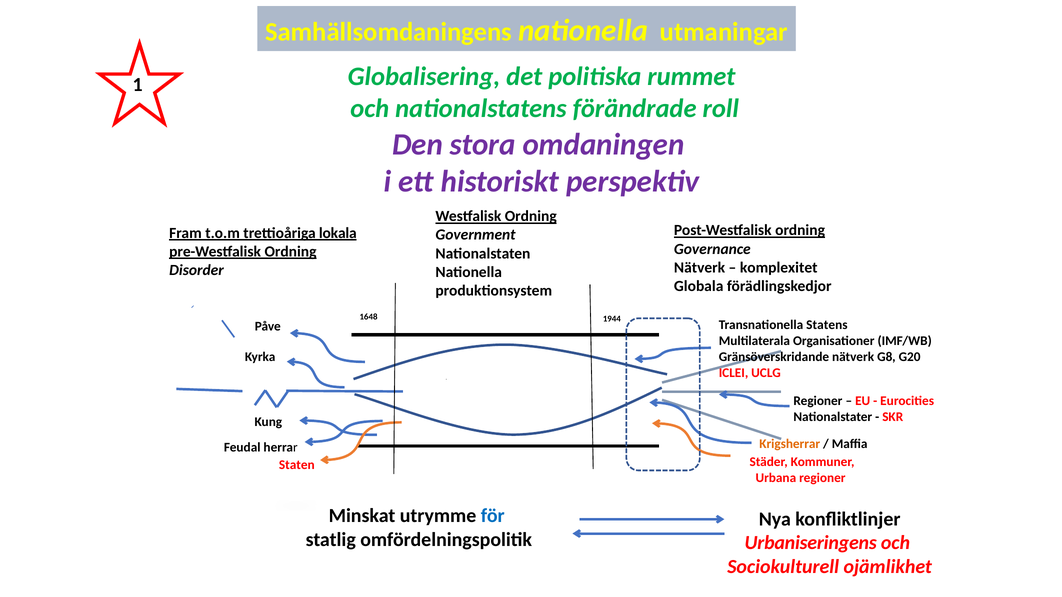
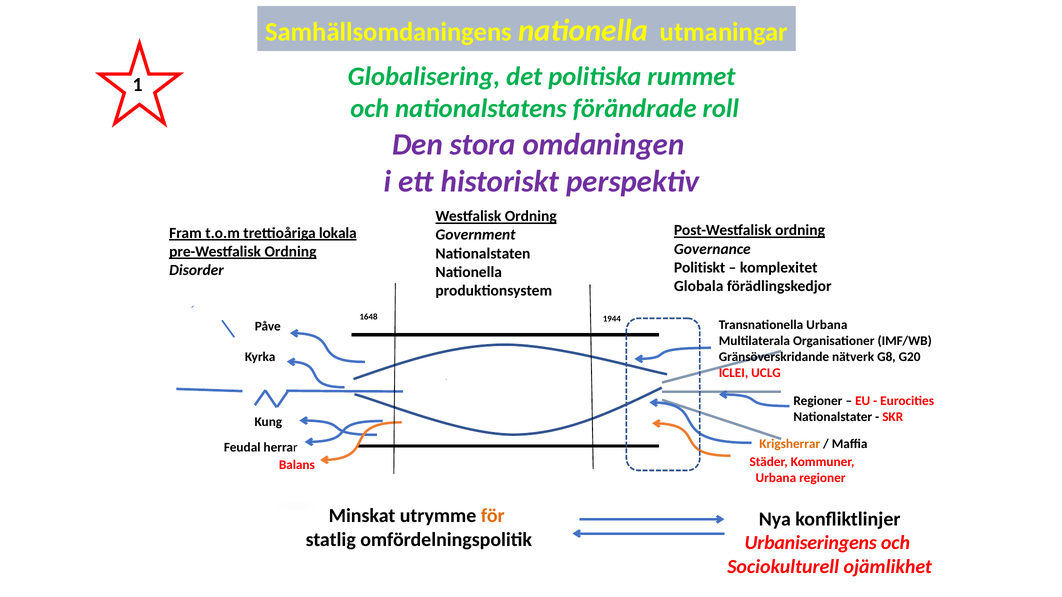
Nätverk at (700, 268): Nätverk -> Politiskt
Transnationella Statens: Statens -> Urbana
Staten: Staten -> Balans
för colour: blue -> orange
